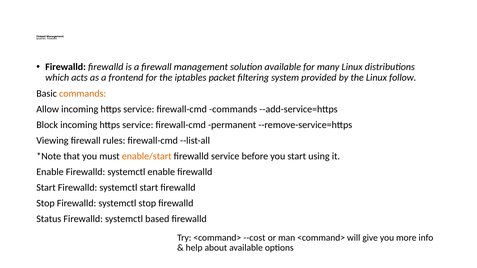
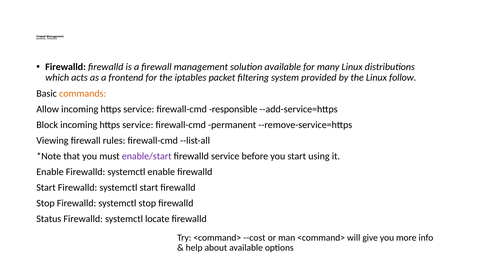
firewall-cmd commands: commands -> responsible
enable/start colour: orange -> purple
based: based -> locate
